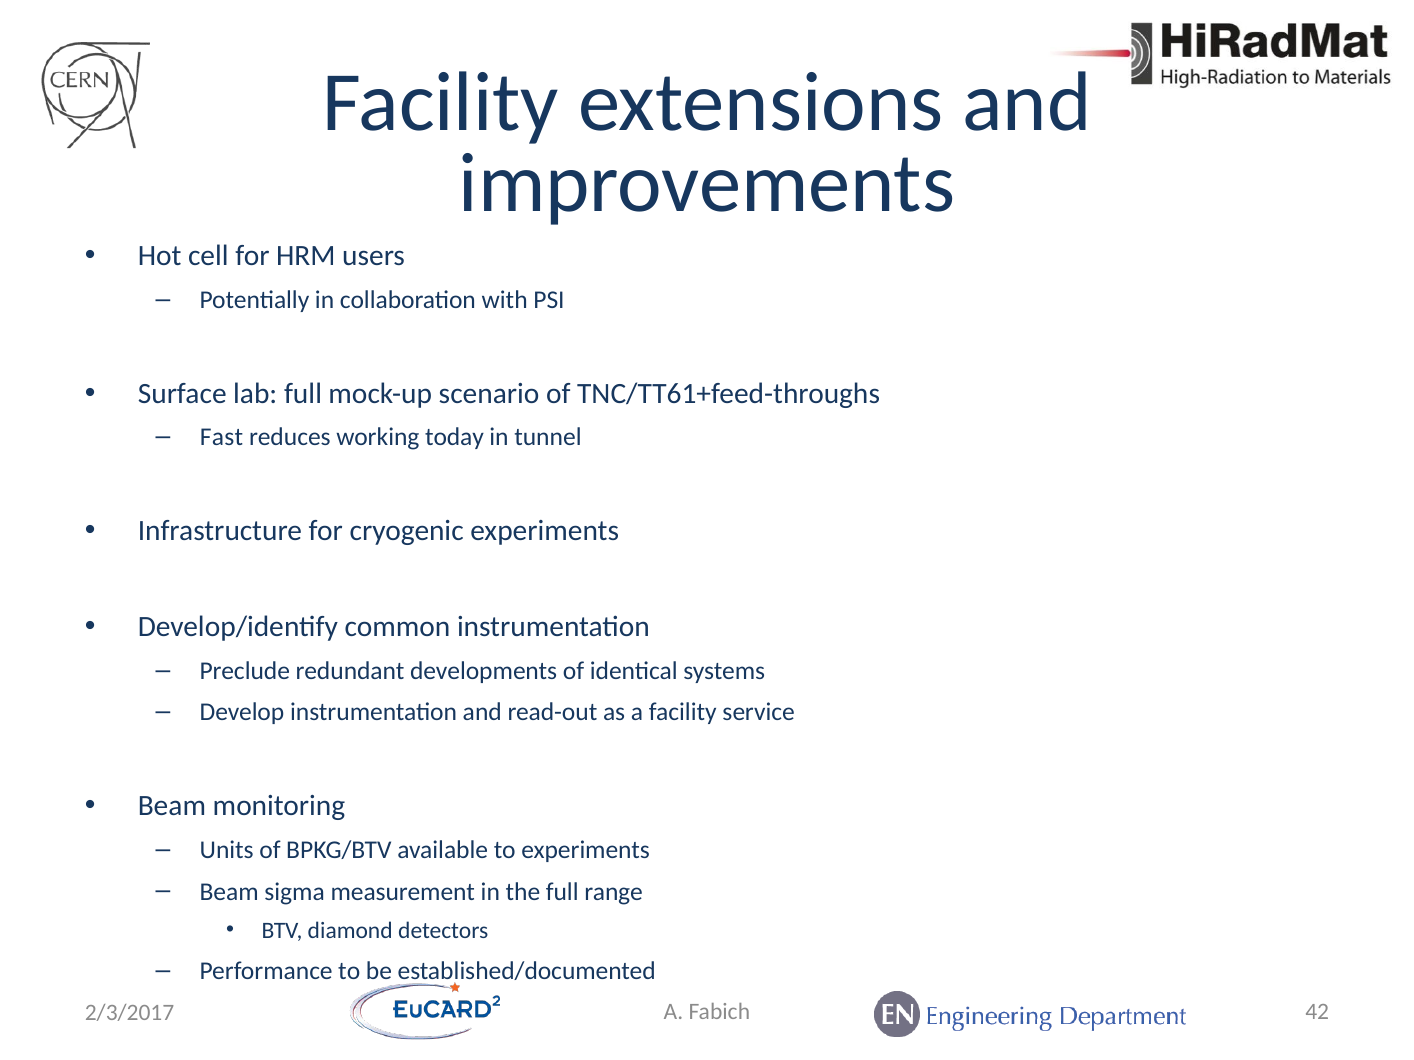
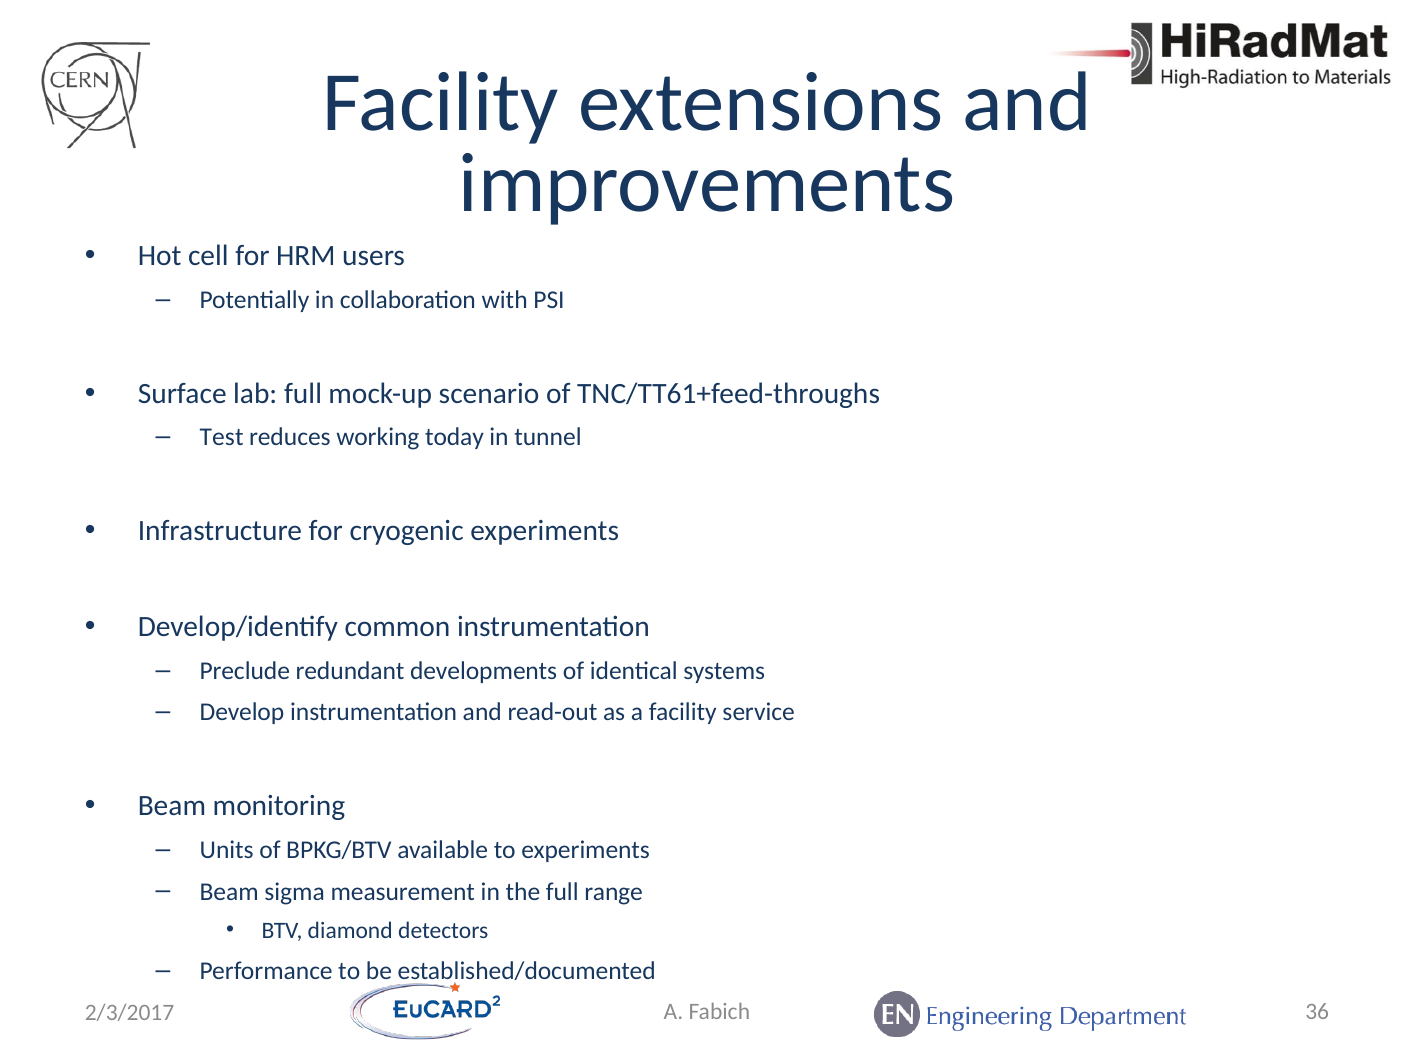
Fast: Fast -> Test
42: 42 -> 36
